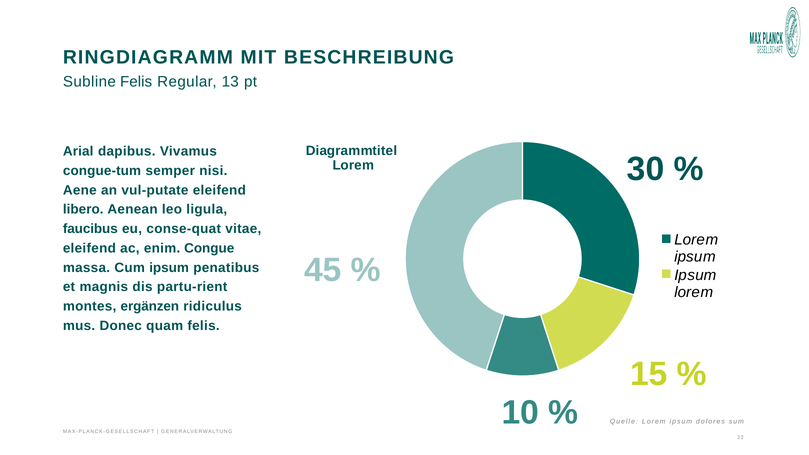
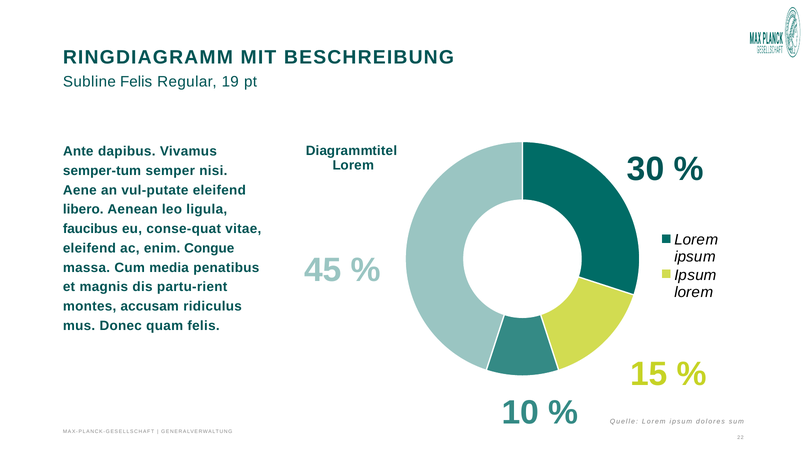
13: 13 -> 19
Arial: Arial -> Ante
congue-tum: congue-tum -> semper-tum
Cum ipsum: ipsum -> media
ergänzen: ergänzen -> accusam
